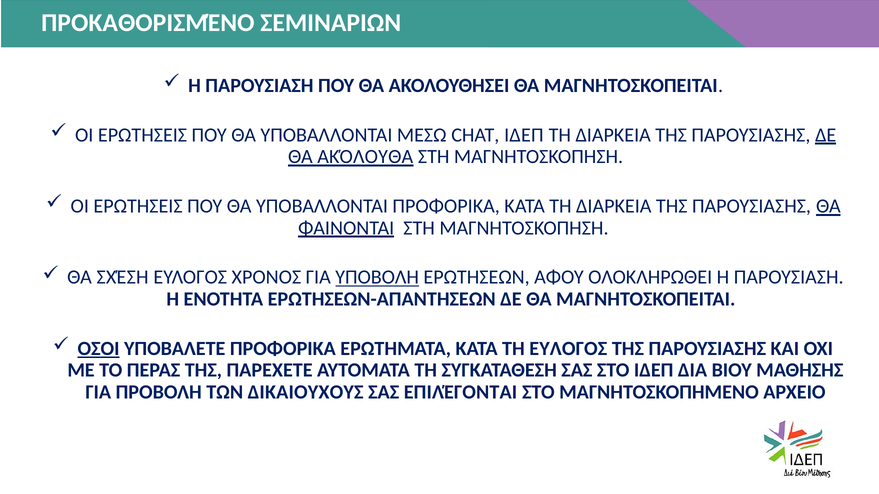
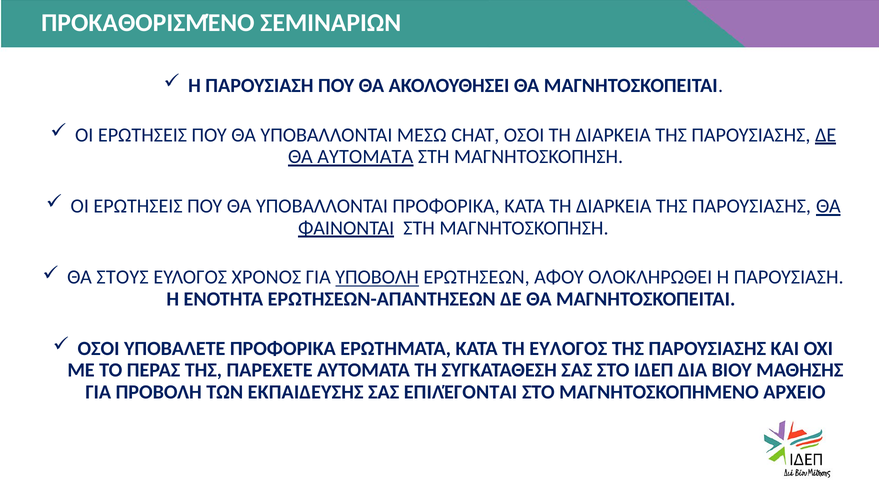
CHAT ΙΔΕΠ: ΙΔΕΠ -> ΟΣΟΙ
ΘΑ ΑΚΌΛΟΥΘΑ: ΑΚΌΛΟΥΘΑ -> ΑΥΤΟΜΑΤΑ
ΣΧΈΣΗ: ΣΧΈΣΗ -> ΣΤΟΥΣ
ΟΣΟΙ at (99, 349) underline: present -> none
ΔΙΚΑΙΟΥΧΟΥΣ: ΔΙΚΑΙΟΥΧΟΥΣ -> ΕΚΠΑΙΔΕΥΣΗΣ
